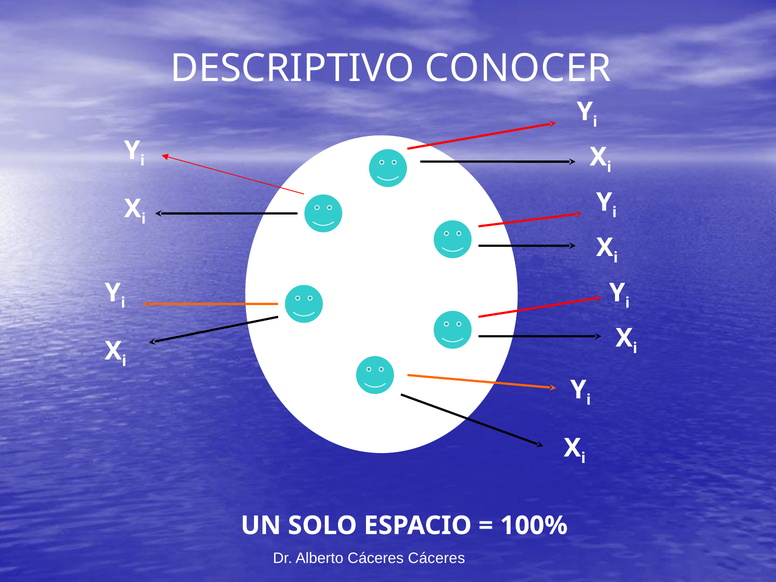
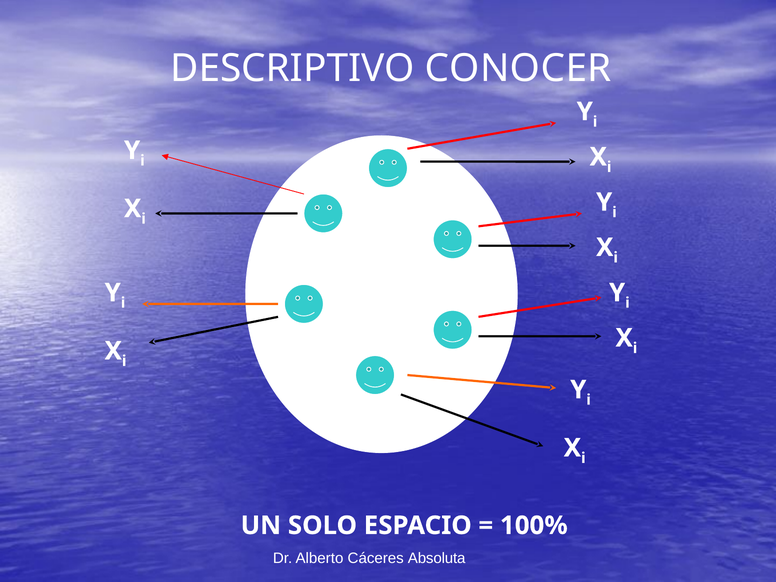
Cáceres Cáceres: Cáceres -> Absoluta
